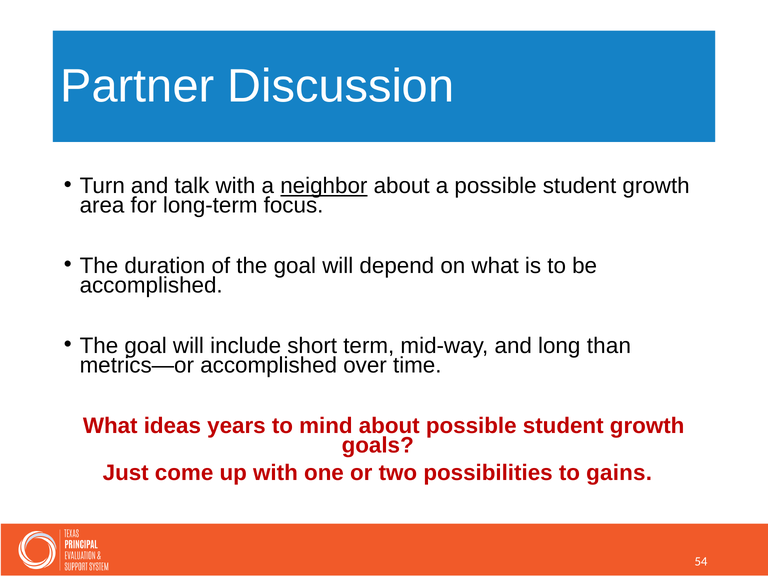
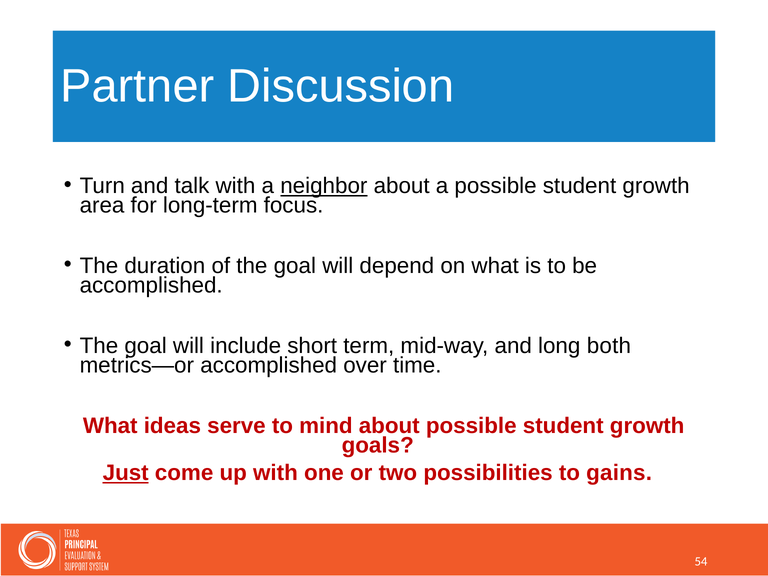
than: than -> both
years: years -> serve
Just underline: none -> present
